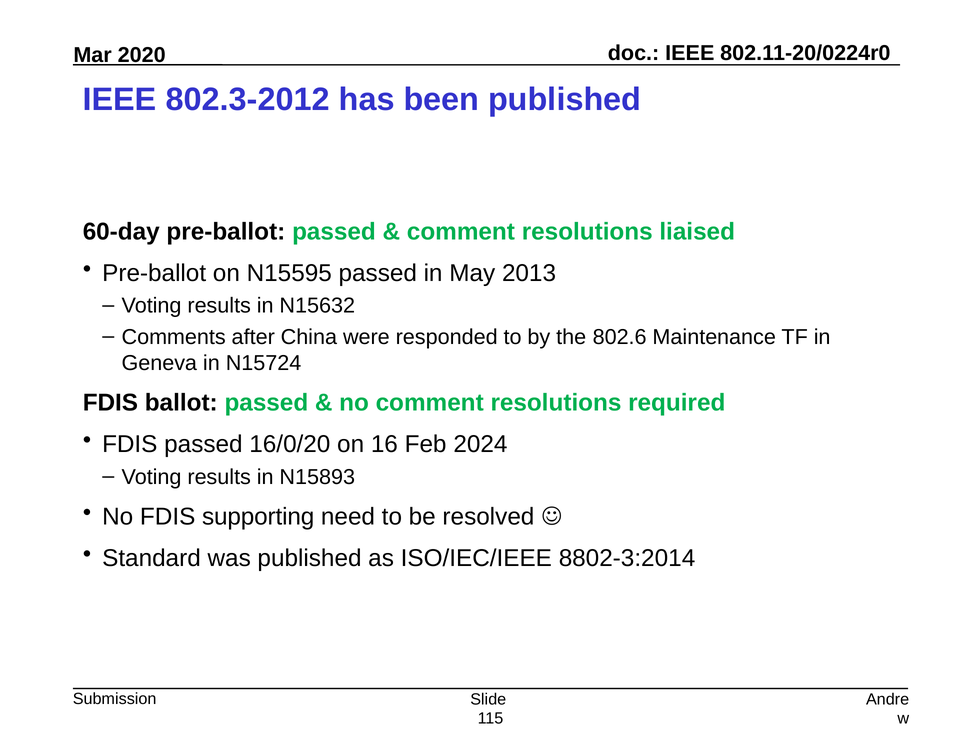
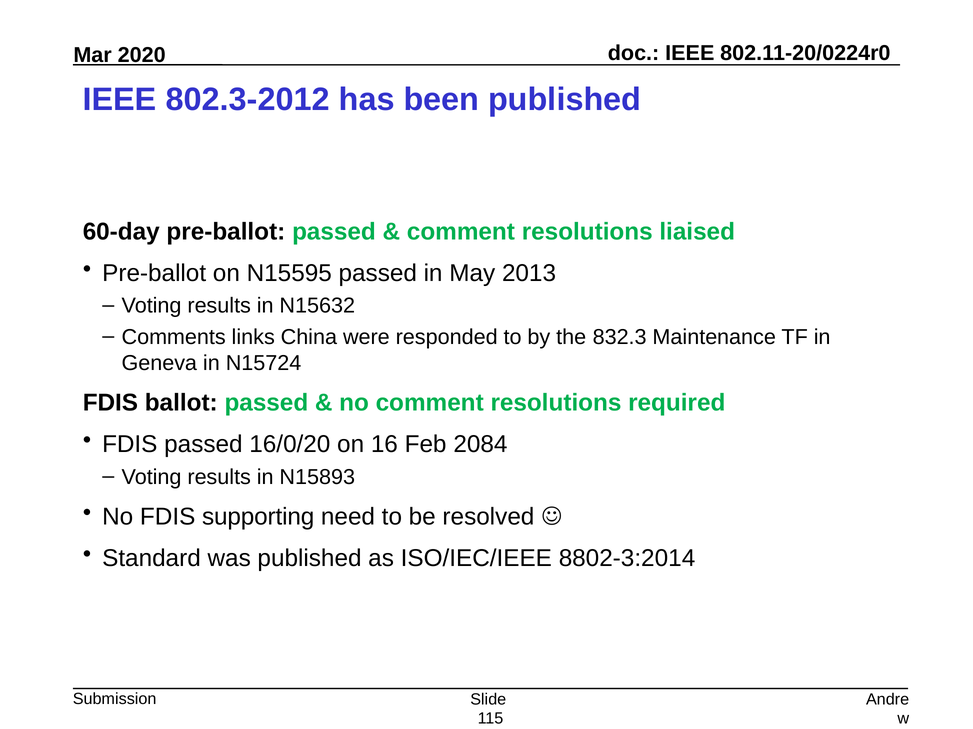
after: after -> links
802.6: 802.6 -> 832.3
2024: 2024 -> 2084
